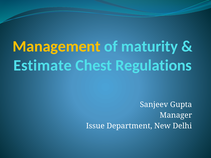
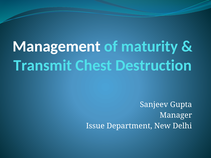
Management colour: yellow -> white
Estimate: Estimate -> Transmit
Regulations: Regulations -> Destruction
